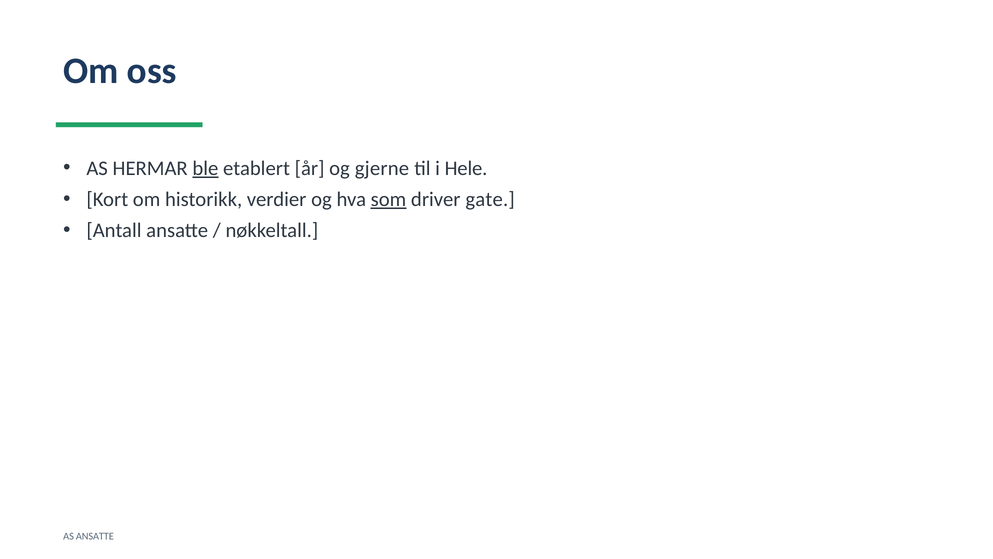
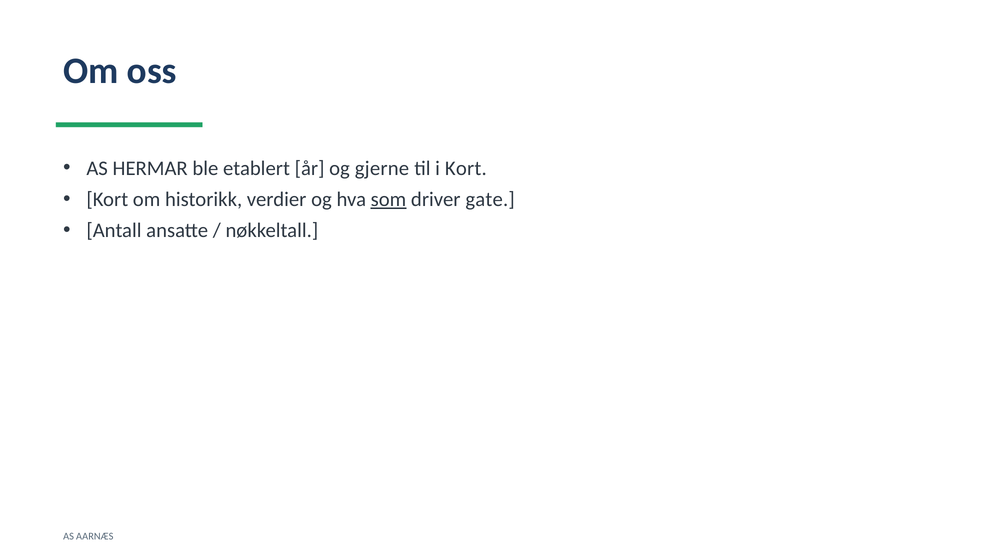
ble underline: present -> none
i Hele: Hele -> Kort
AS ANSATTE: ANSATTE -> AARNÆS
